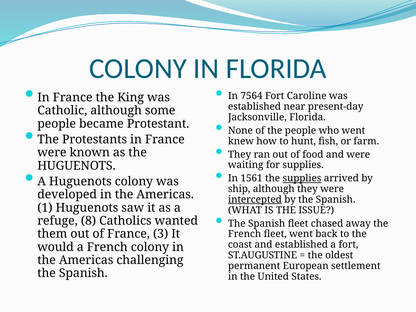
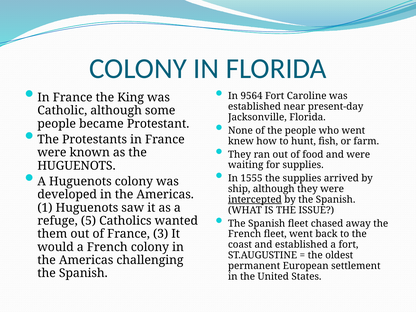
7564: 7564 -> 9564
1561: 1561 -> 1555
supplies at (302, 178) underline: present -> none
8: 8 -> 5
